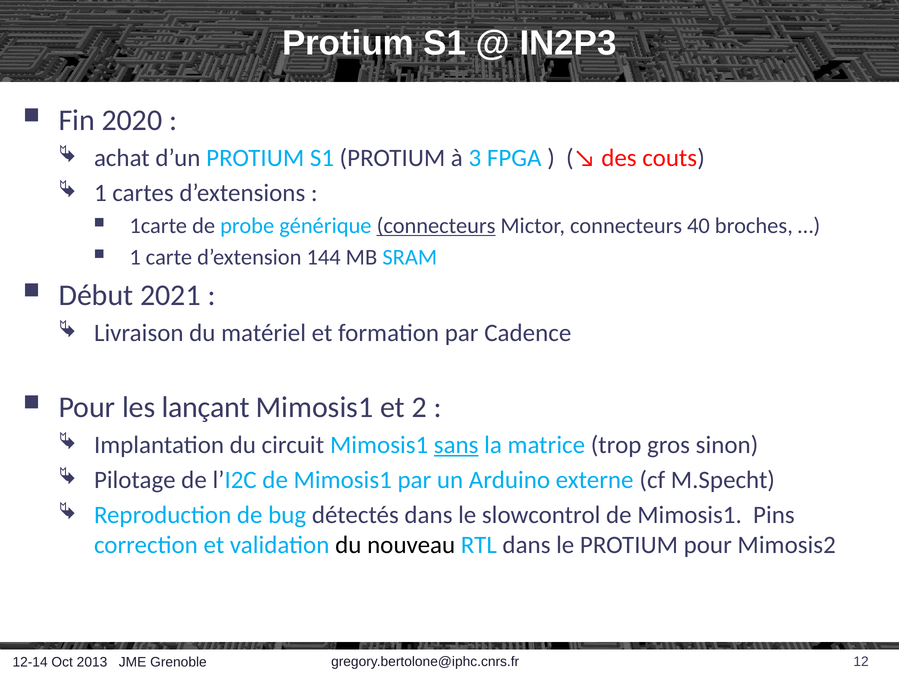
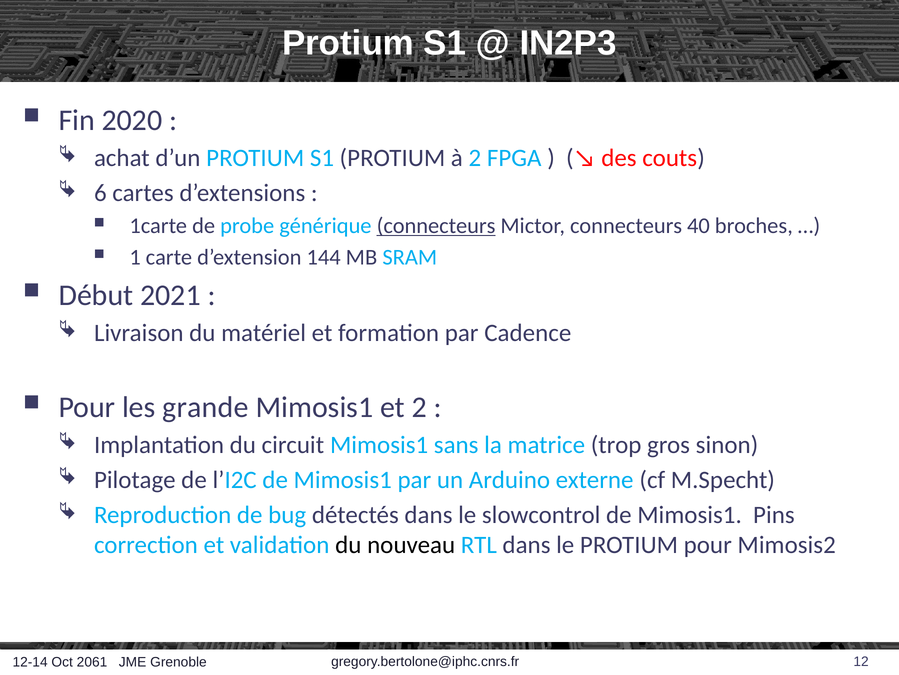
à 3: 3 -> 2
1 at (100, 193): 1 -> 6
lançant: lançant -> grande
sans underline: present -> none
2013: 2013 -> 2061
